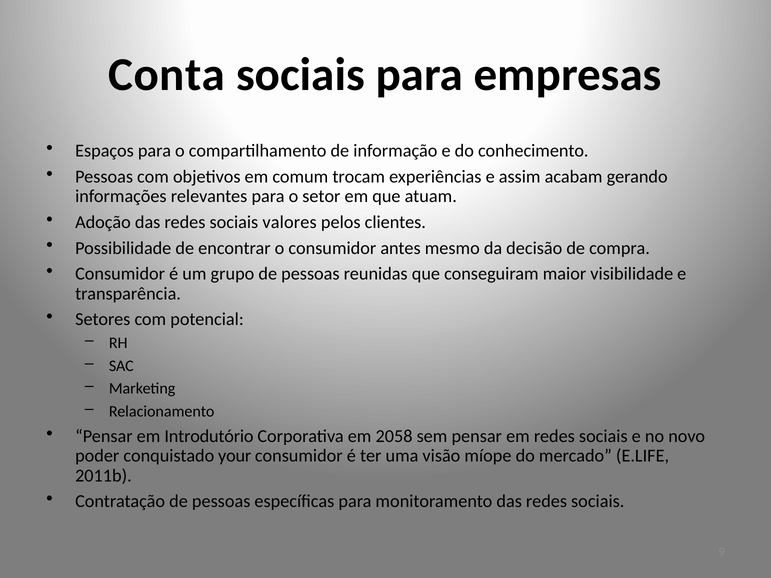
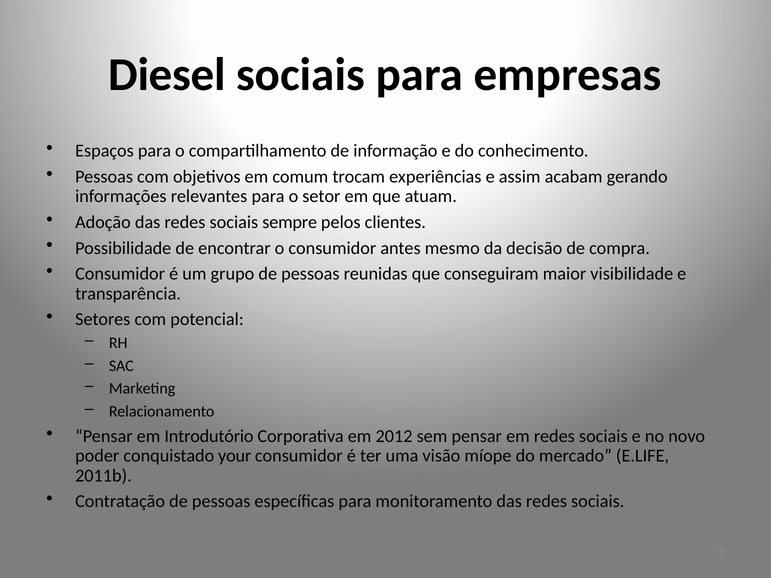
Conta: Conta -> Diesel
valores: valores -> sempre
2058: 2058 -> 2012
